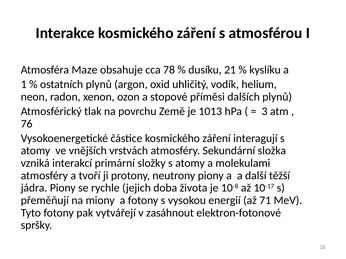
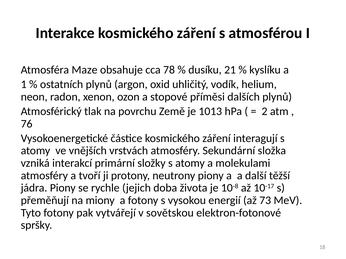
3: 3 -> 2
71: 71 -> 73
zasáhnout: zasáhnout -> sovětskou
